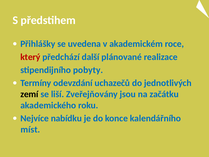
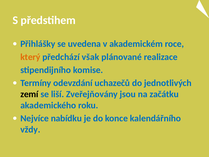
který colour: red -> orange
další: další -> však
pobyty: pobyty -> komise
míst: míst -> vždy
